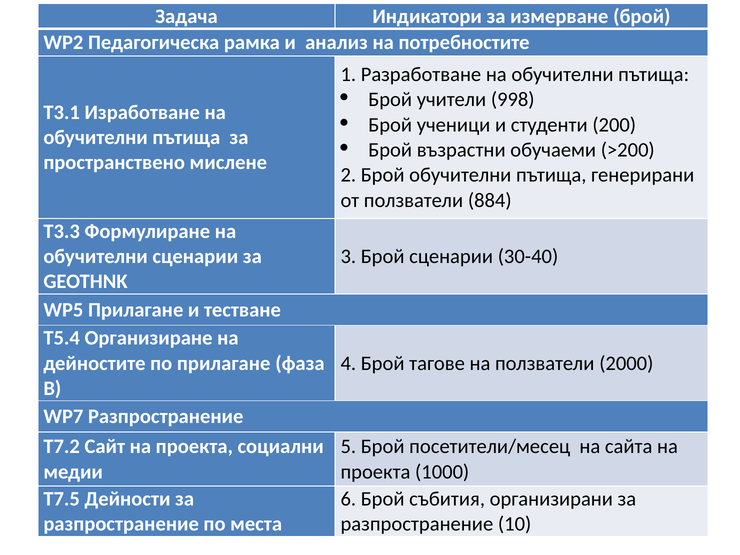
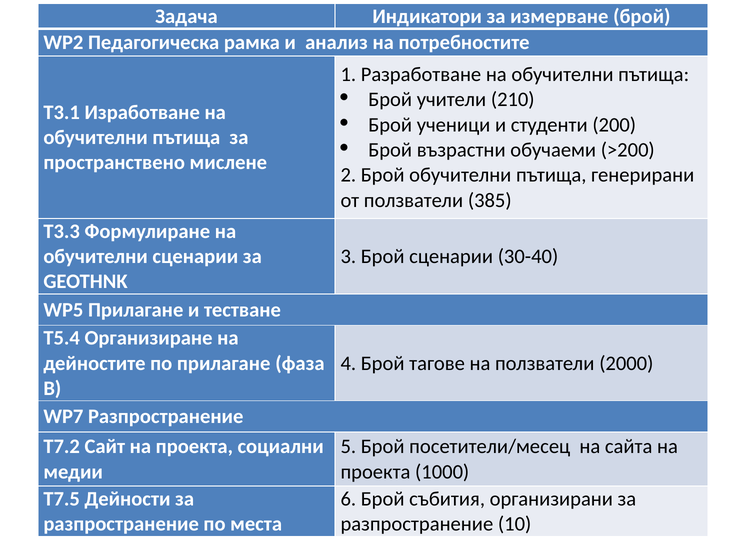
998: 998 -> 210
884: 884 -> 385
